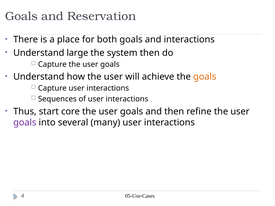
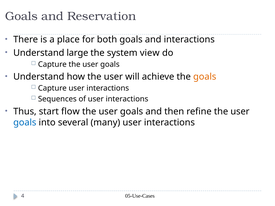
system then: then -> view
core: core -> flow
goals at (25, 123) colour: purple -> blue
